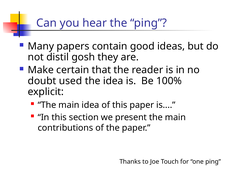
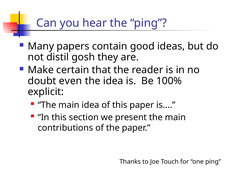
used: used -> even
